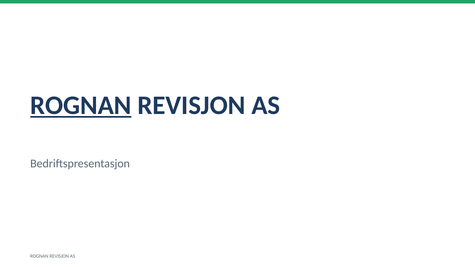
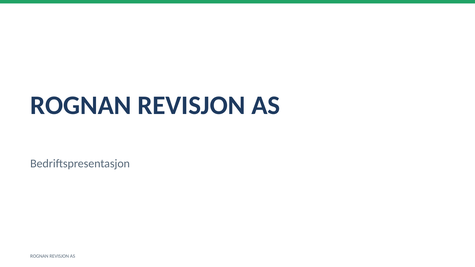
ROGNAN at (81, 105) underline: present -> none
